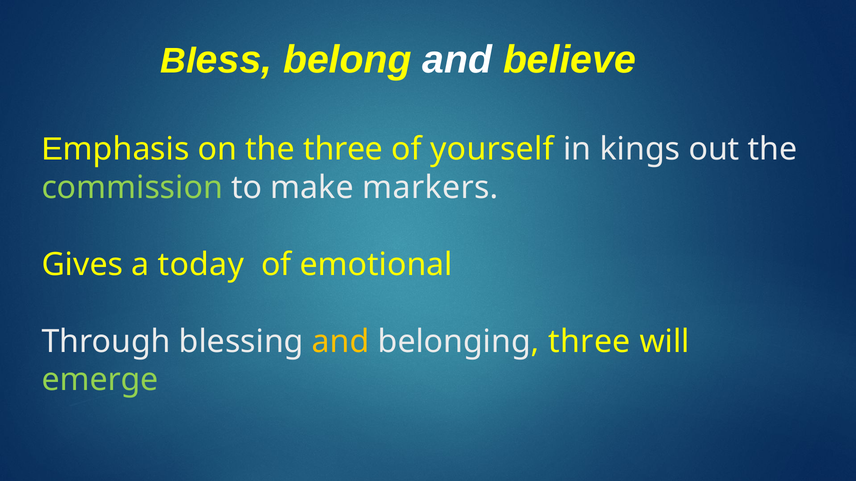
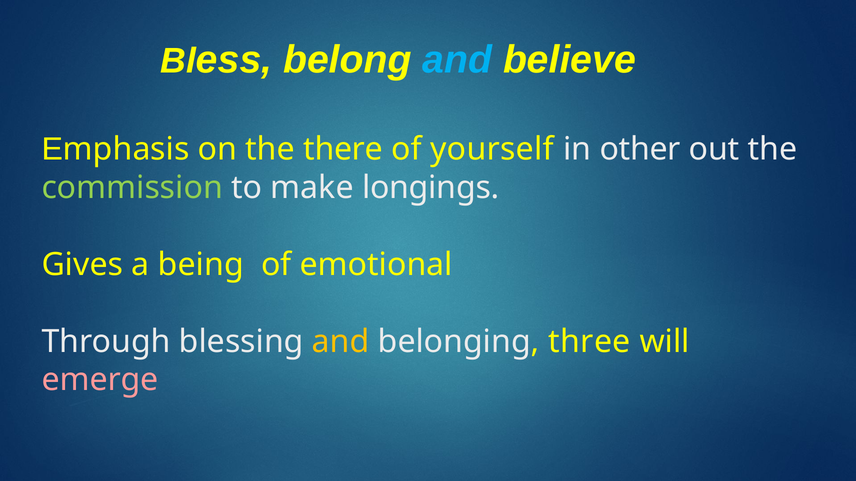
and at (457, 60) colour: white -> light blue
the three: three -> there
kings: kings -> other
markers: markers -> longings
today: today -> being
emerge colour: light green -> pink
